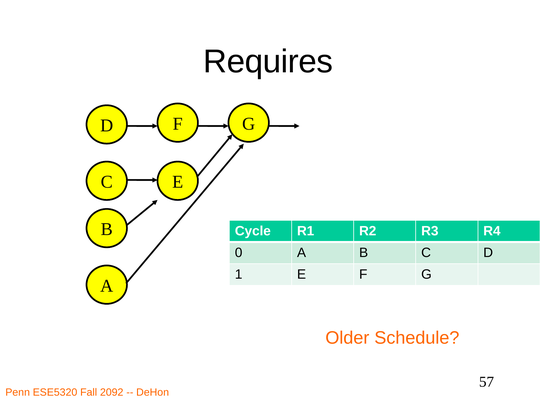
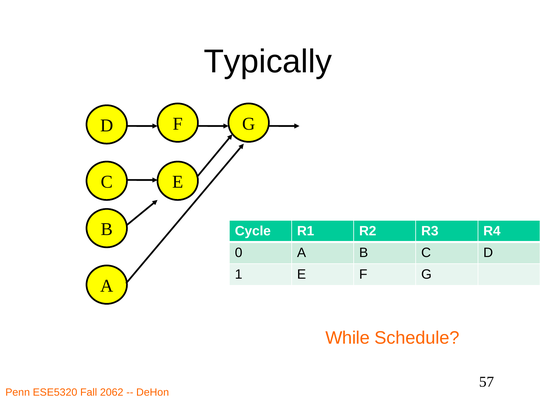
Requires: Requires -> Typically
Older: Older -> While
2092: 2092 -> 2062
